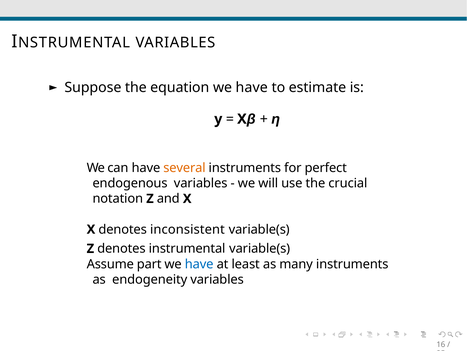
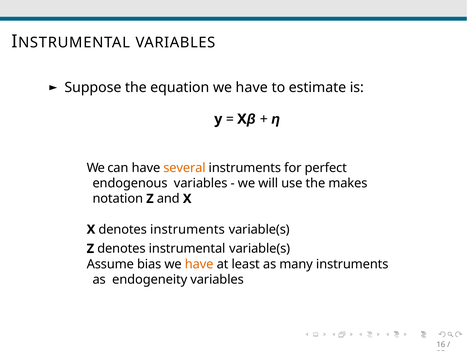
crucial: crucial -> makes
denotes inconsistent: inconsistent -> instruments
part: part -> bias
have at (199, 264) colour: blue -> orange
